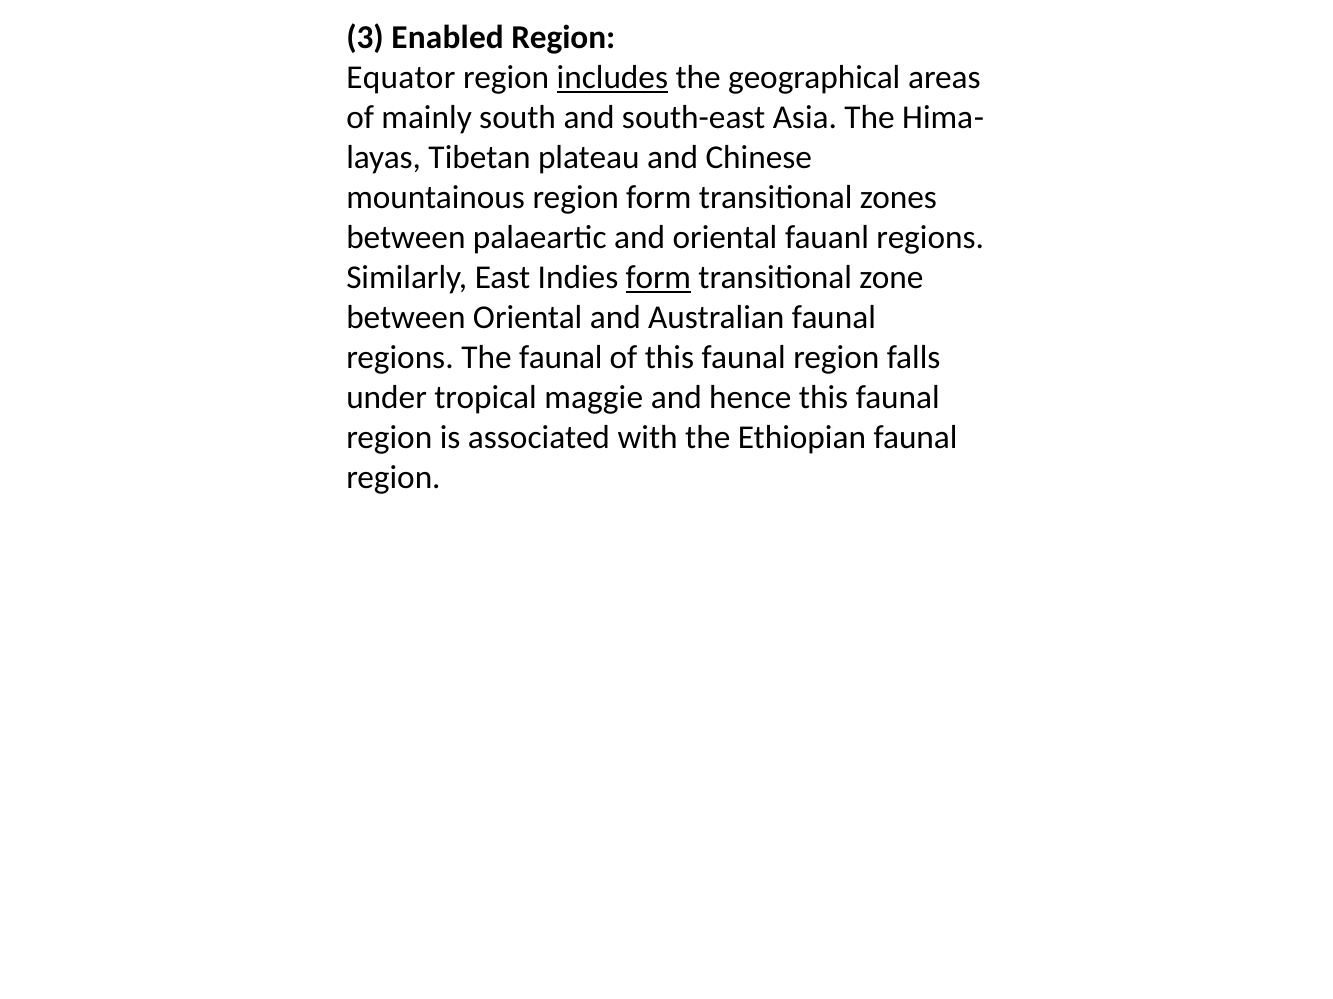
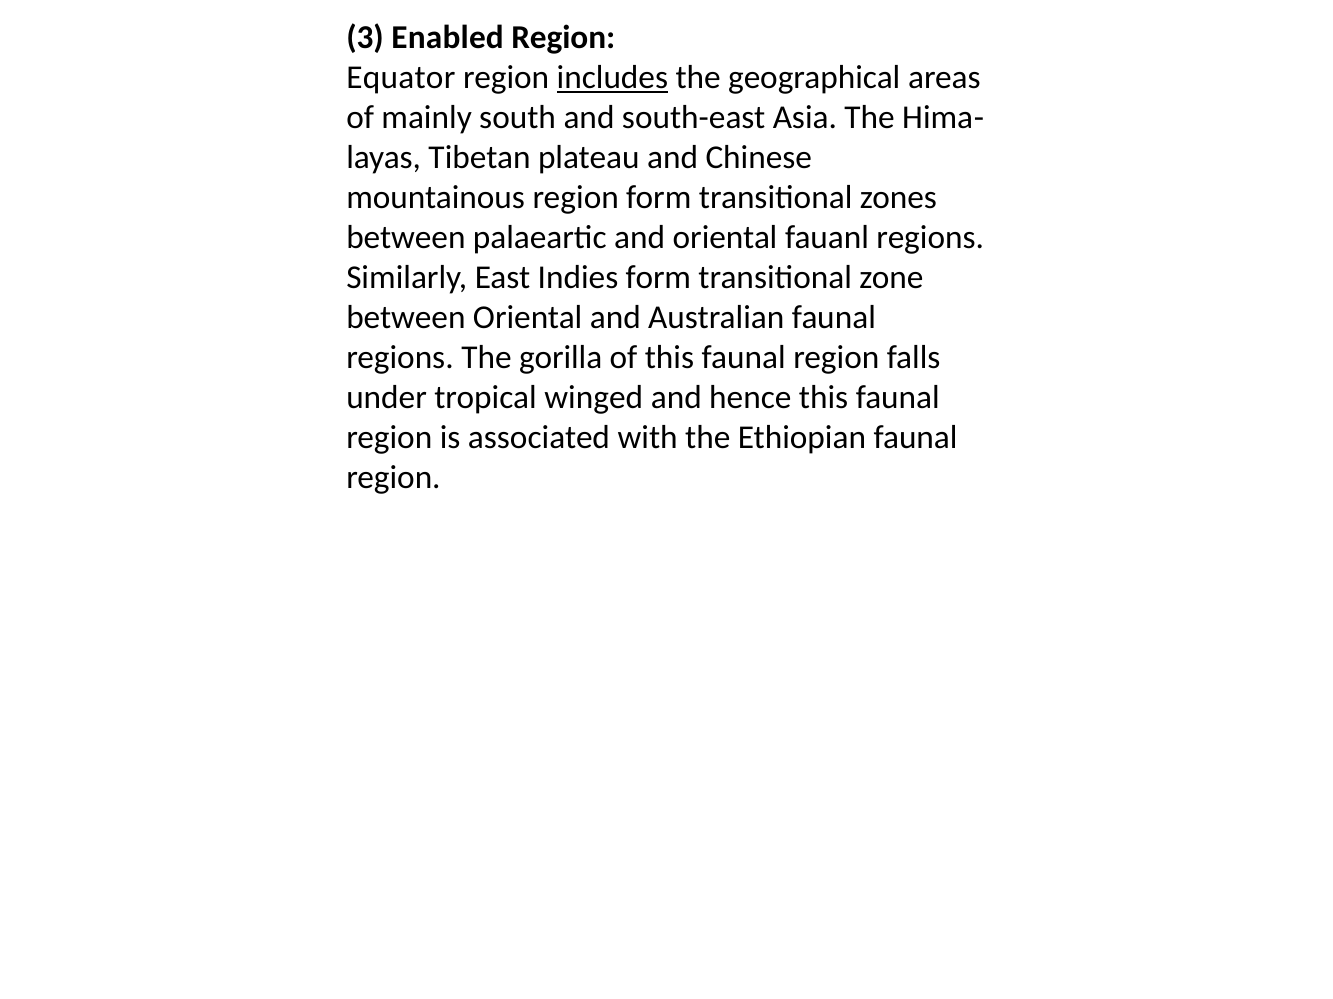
form at (658, 278) underline: present -> none
The faunal: faunal -> gorilla
maggie: maggie -> winged
